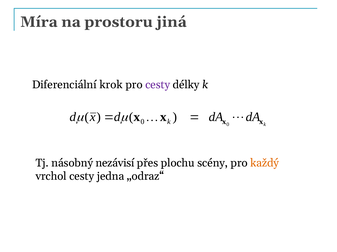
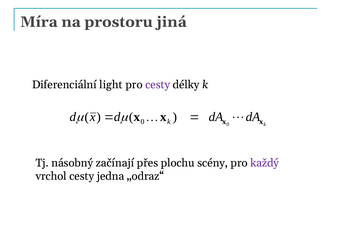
krok: krok -> light
nezávisí: nezávisí -> začínají
každý colour: orange -> purple
